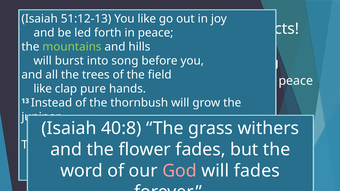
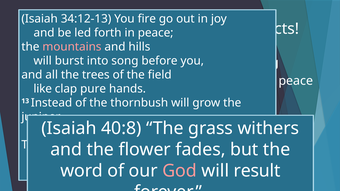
51:12-13: 51:12-13 -> 34:12-13
You like: like -> fire
mountains colour: light green -> pink
will fades: fades -> result
